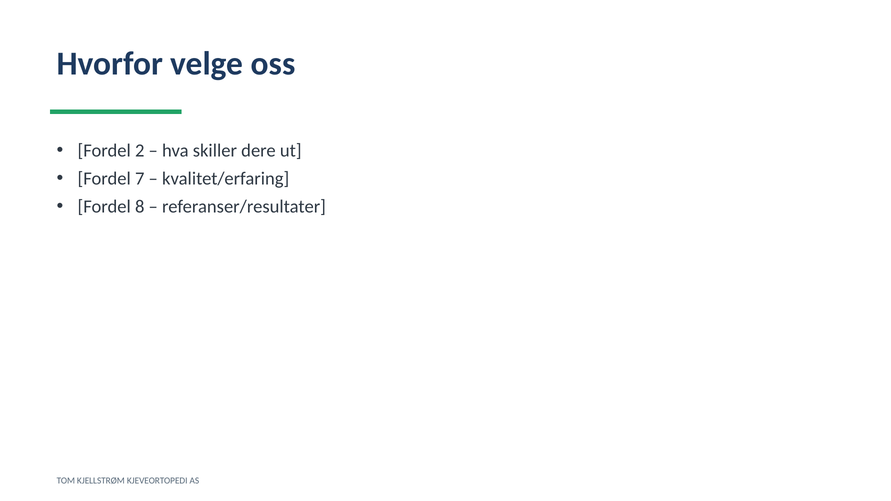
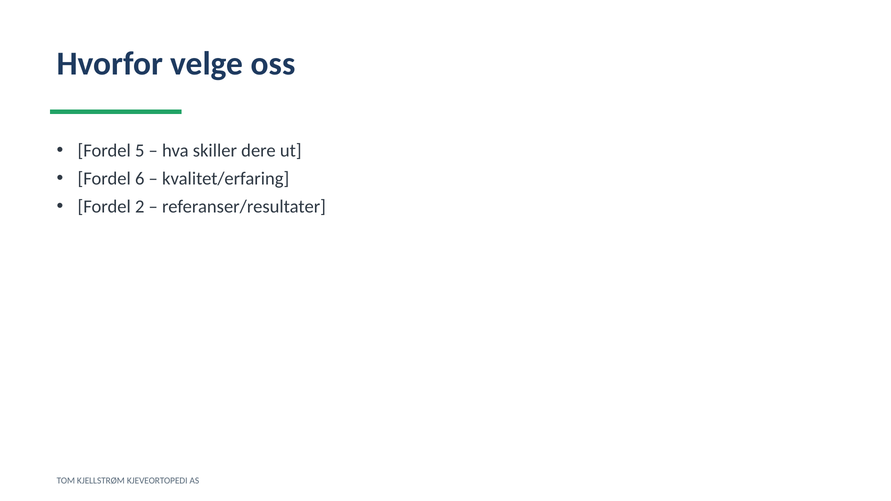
2: 2 -> 5
7: 7 -> 6
8: 8 -> 2
